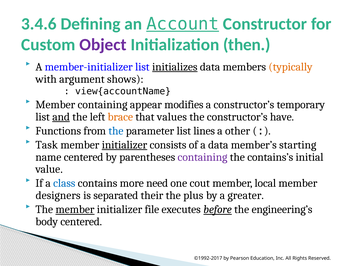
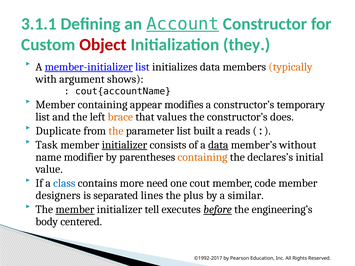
3.4.6: 3.4.6 -> 3.1.1
Object colour: purple -> red
then: then -> they
member-initializer underline: none -> present
initializes underline: present -> none
view{accountName: view{accountName -> cout{accountName
and underline: present -> none
have: have -> does
Functions: Functions -> Duplicate
the at (116, 131) colour: blue -> orange
lines: lines -> built
other: other -> reads
data at (218, 145) underline: none -> present
starting: starting -> without
name centered: centered -> modifier
containing at (202, 157) colour: purple -> orange
contains’s: contains’s -> declares’s
local: local -> code
their: their -> lines
greater: greater -> similar
file: file -> tell
